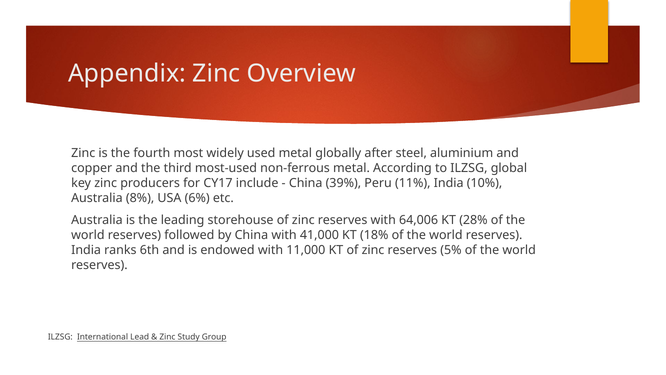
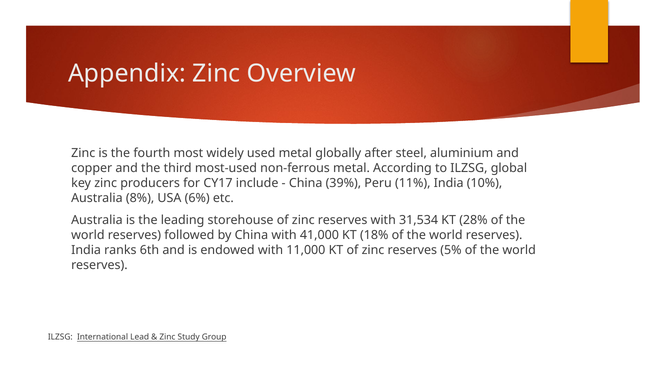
64,006: 64,006 -> 31,534
